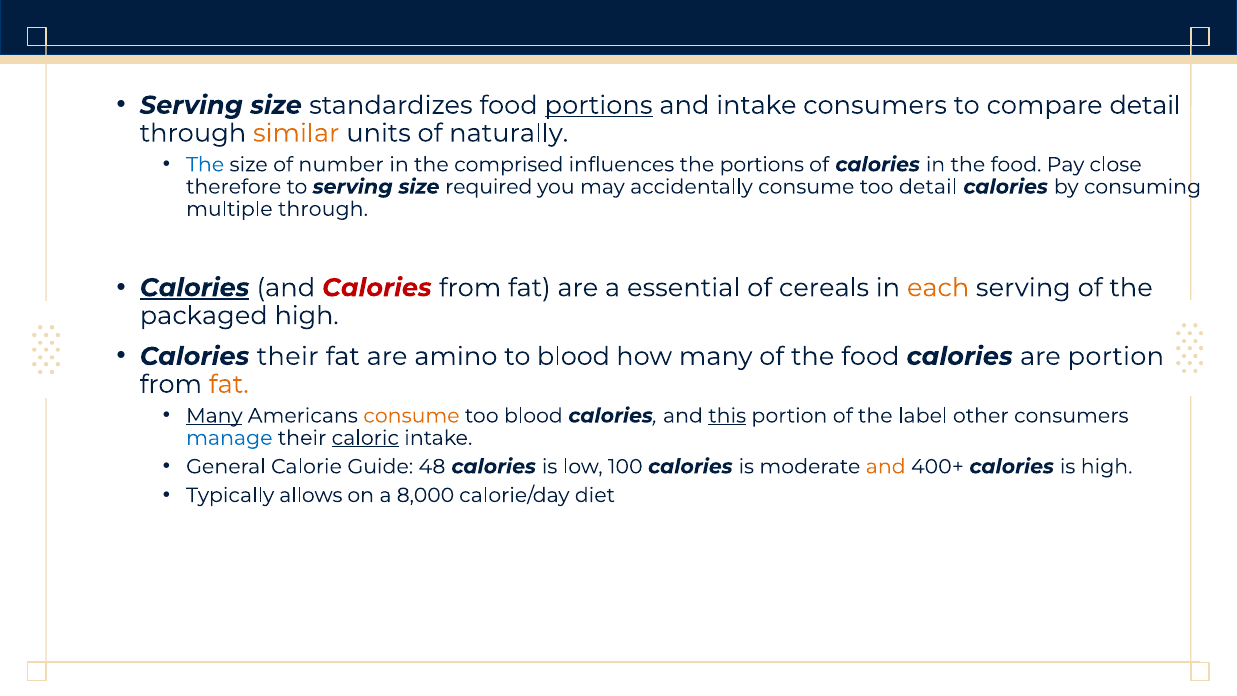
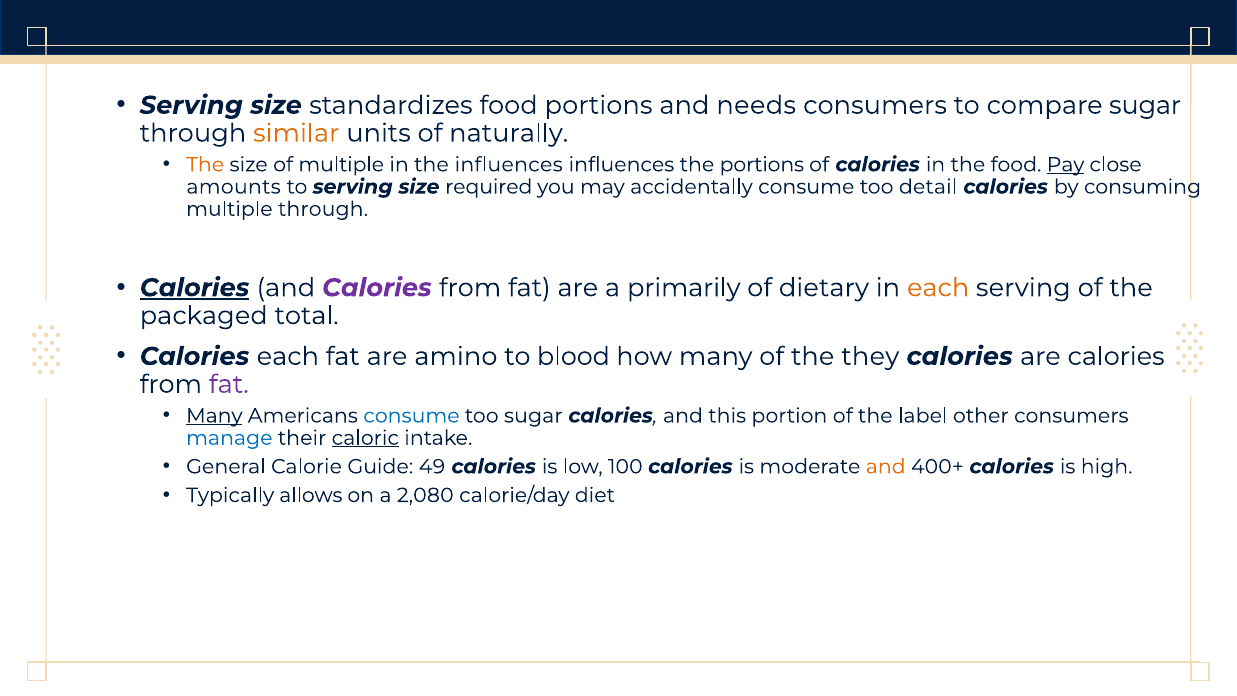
portions at (599, 105) underline: present -> none
and intake: intake -> needs
compare detail: detail -> sugar
The at (205, 165) colour: blue -> orange
of number: number -> multiple
the comprised: comprised -> influences
Pay underline: none -> present
therefore: therefore -> amounts
Calories at (377, 288) colour: red -> purple
essential: essential -> primarily
cereals: cereals -> dietary
packaged high: high -> total
Calories their: their -> each
of the food: food -> they
are portion: portion -> calories
fat at (229, 384) colour: orange -> purple
consume at (411, 416) colour: orange -> blue
too blood: blood -> sugar
this underline: present -> none
48: 48 -> 49
8,000: 8,000 -> 2,080
